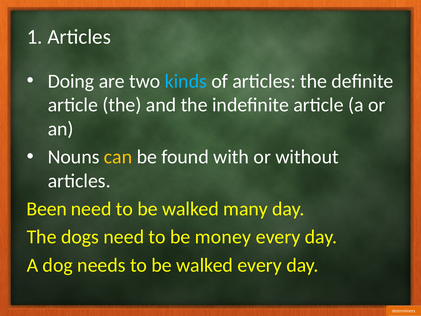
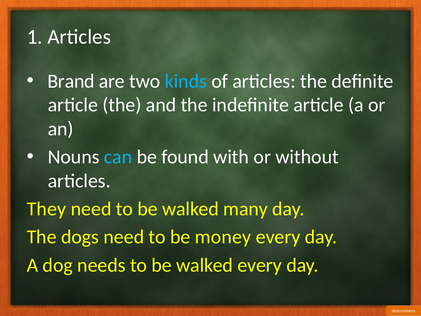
Doing: Doing -> Brand
can colour: yellow -> light blue
Been: Been -> They
